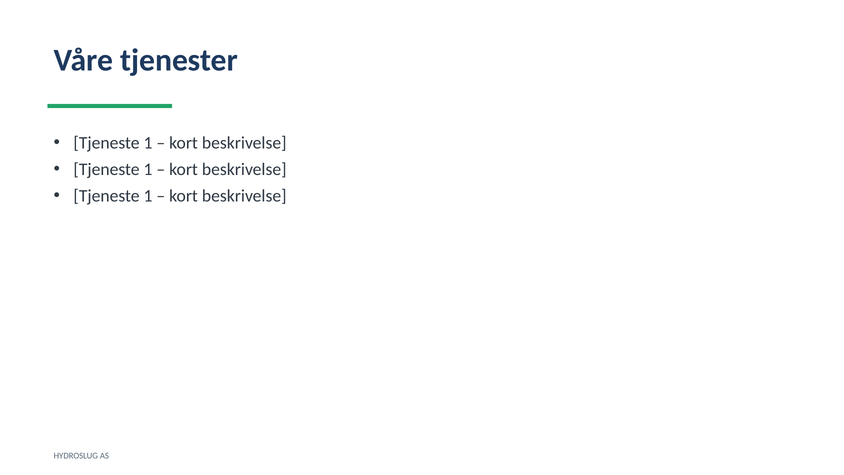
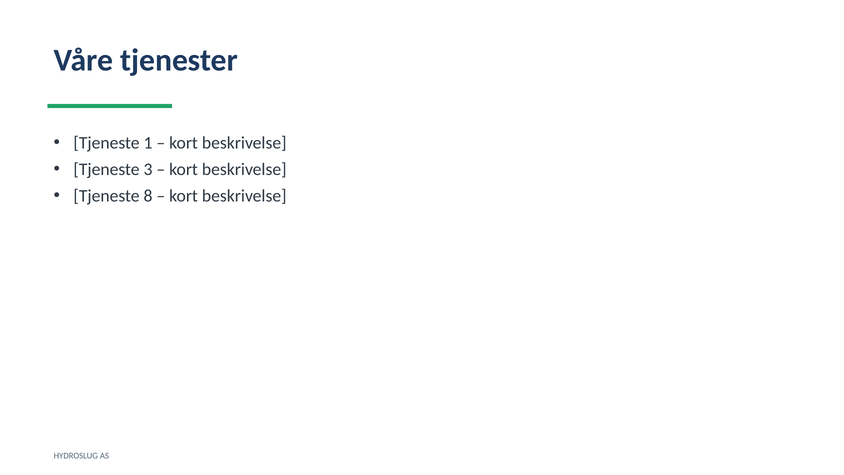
1 at (148, 169): 1 -> 3
1 at (148, 196): 1 -> 8
